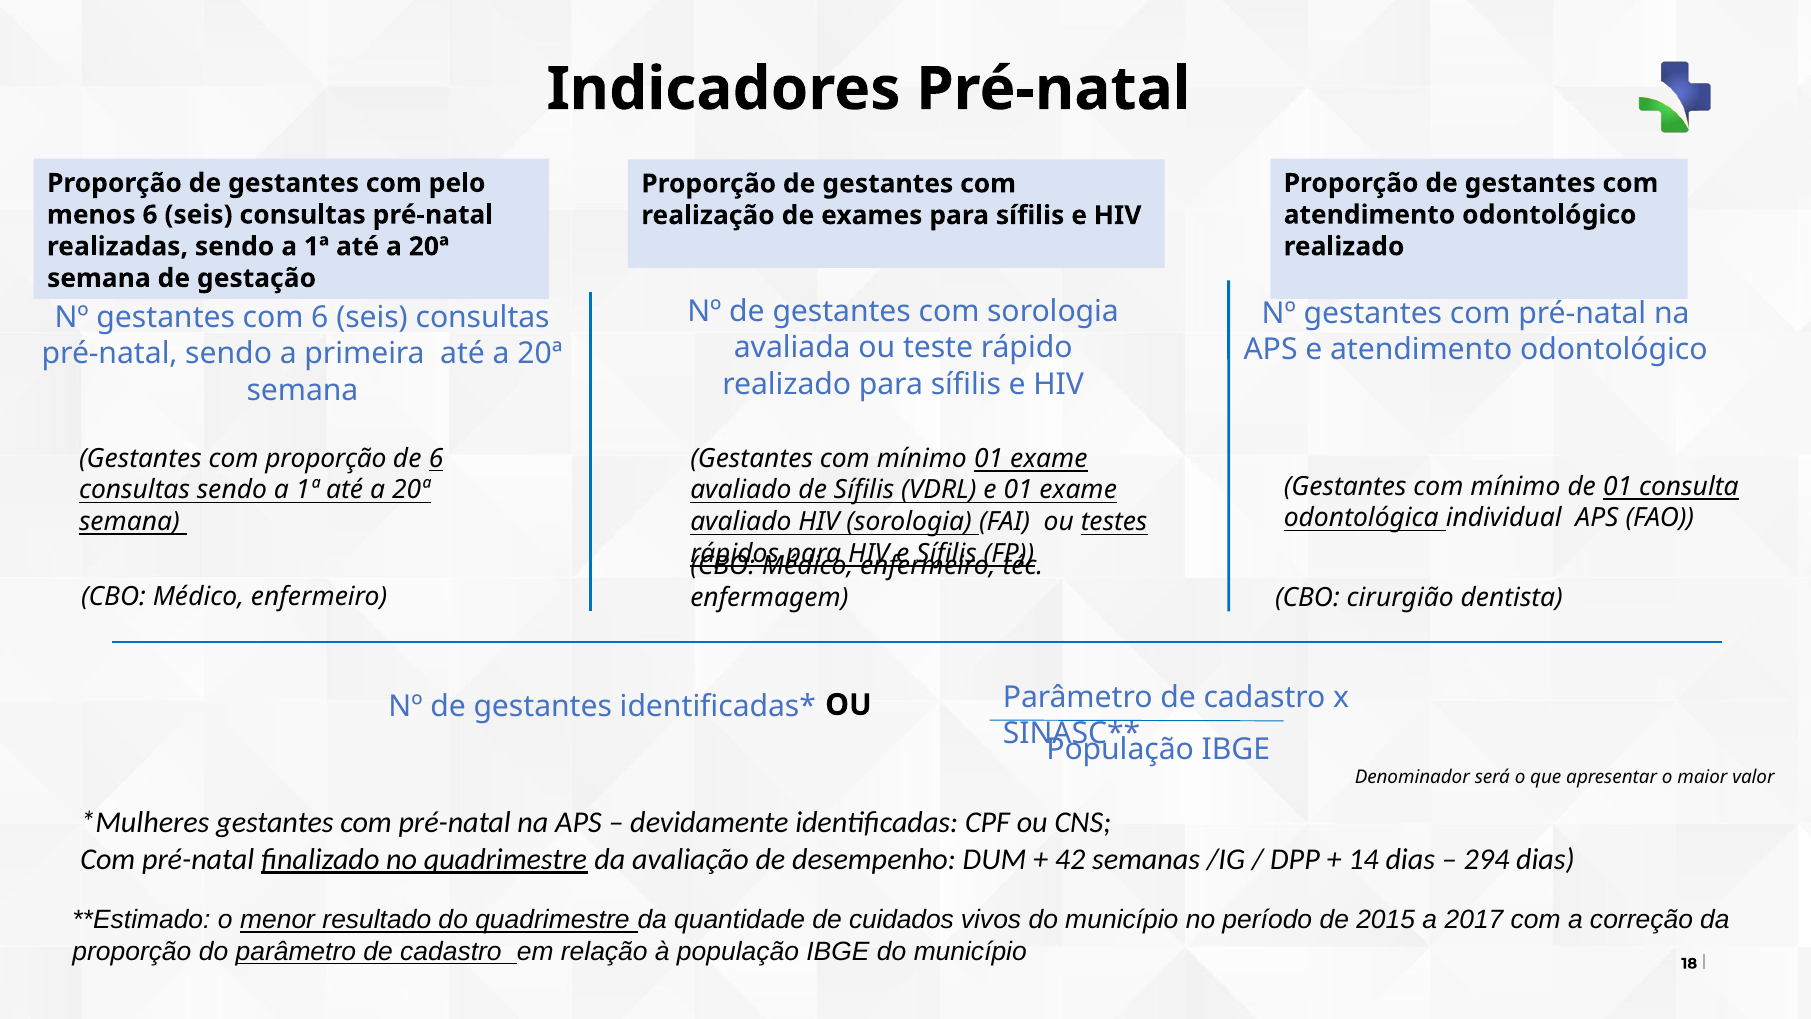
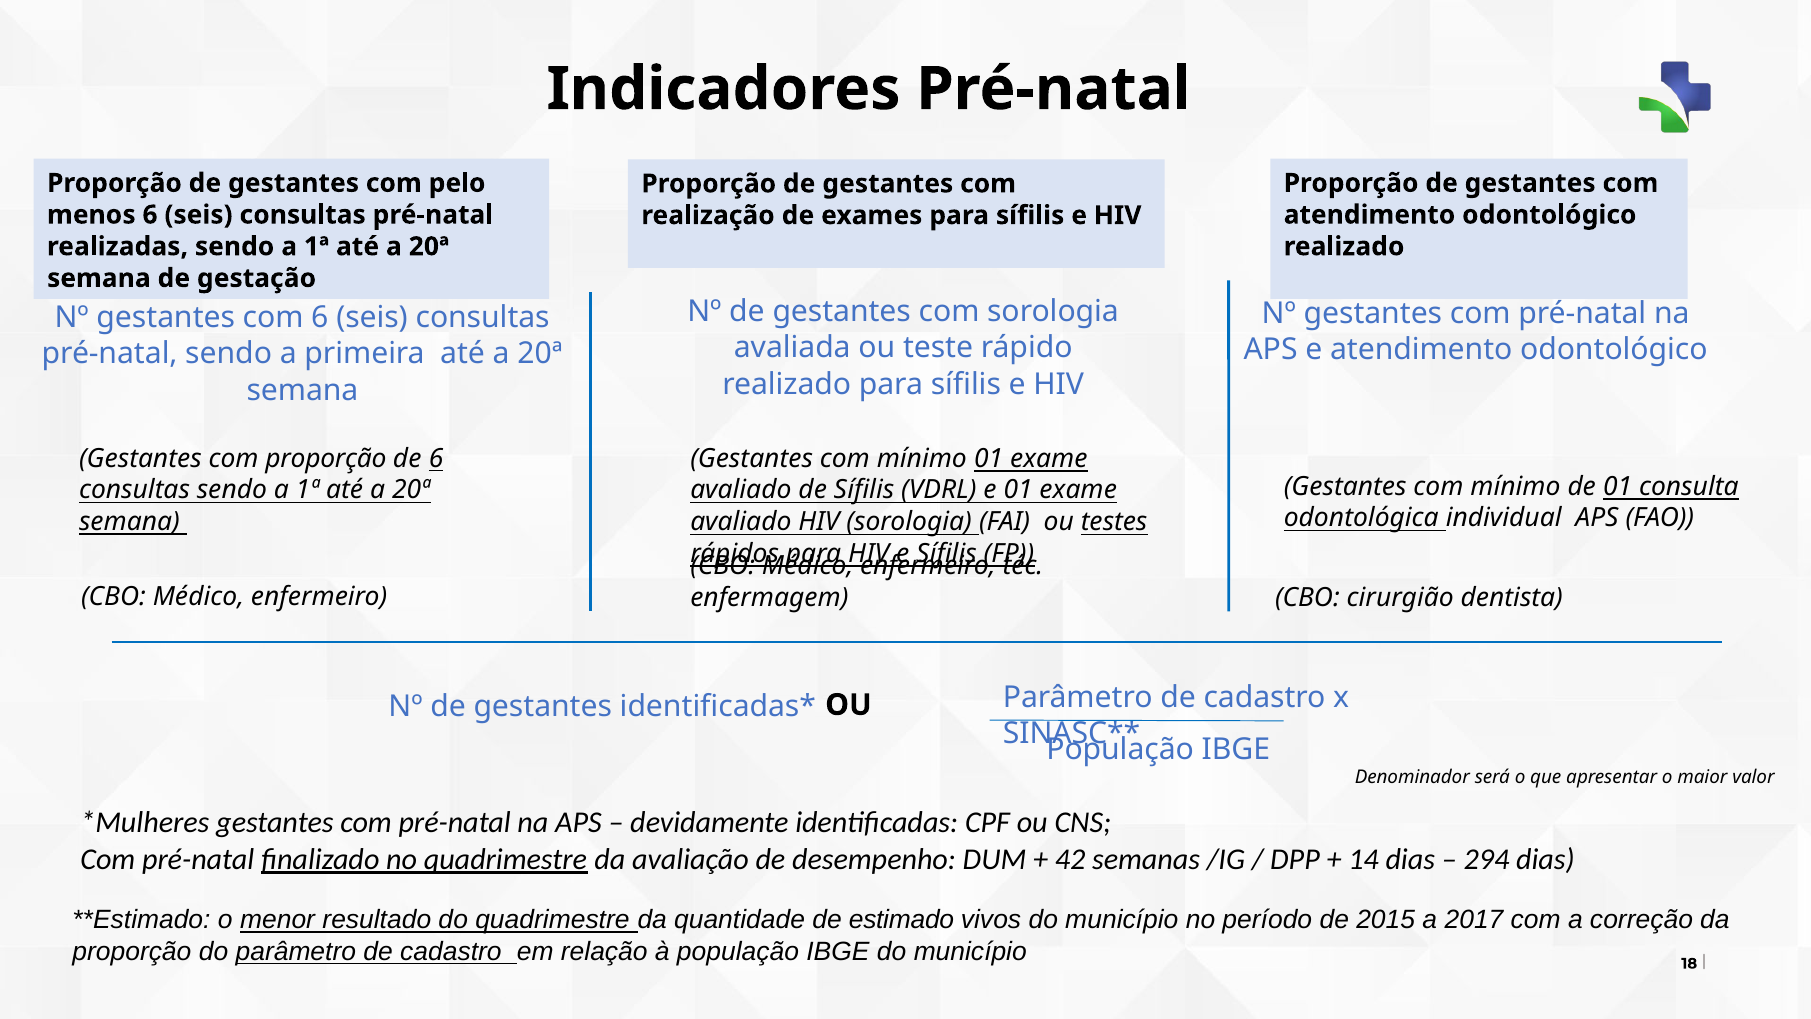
cuidados: cuidados -> estimado
